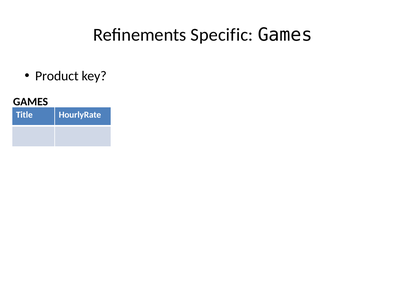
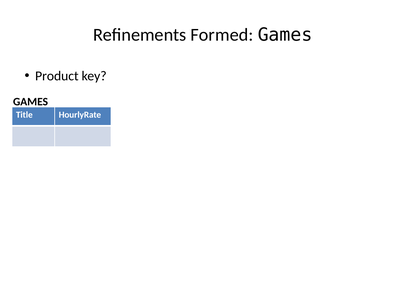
Specific: Specific -> Formed
